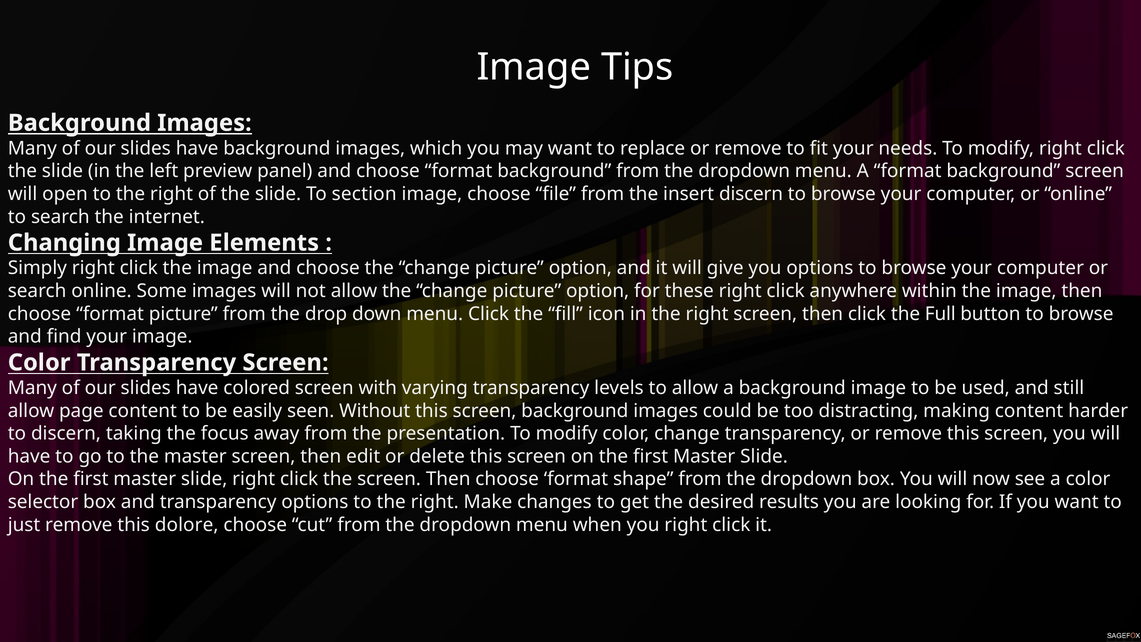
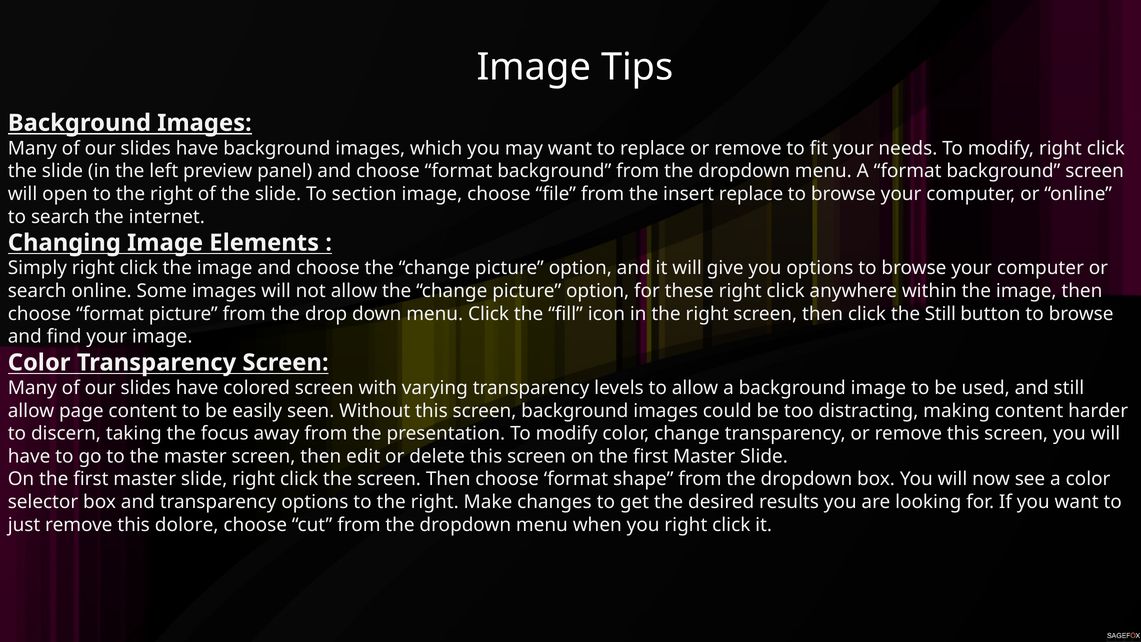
insert discern: discern -> replace
the Full: Full -> Still
